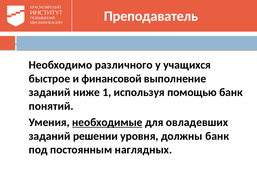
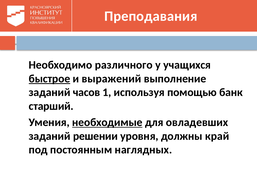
Преподаватель: Преподаватель -> Преподавания
быстрое underline: none -> present
финансовой: финансовой -> выражений
ниже: ниже -> часов
понятий: понятий -> старший
должны банк: банк -> край
